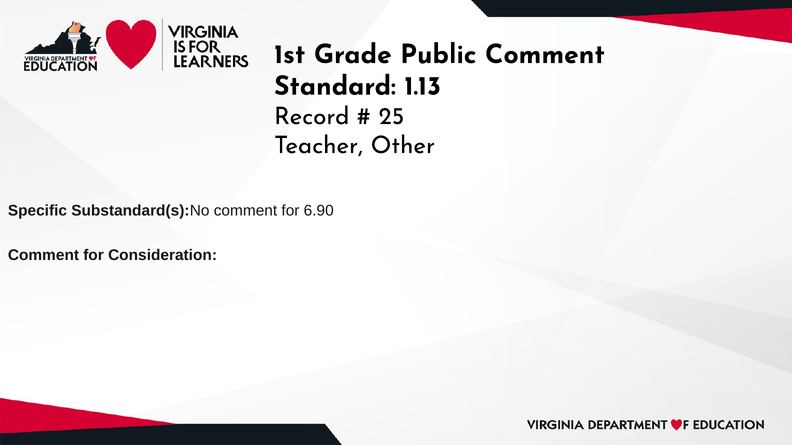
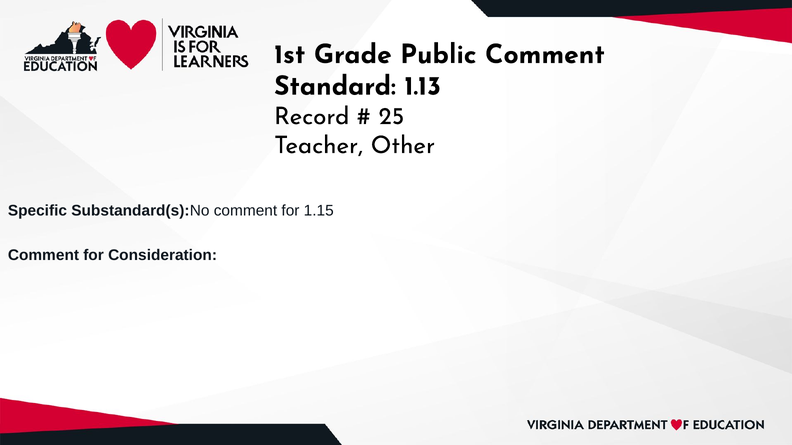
6.90: 6.90 -> 1.15
